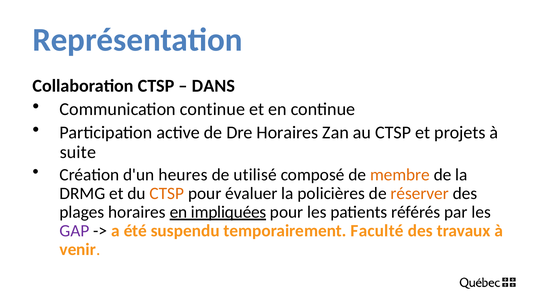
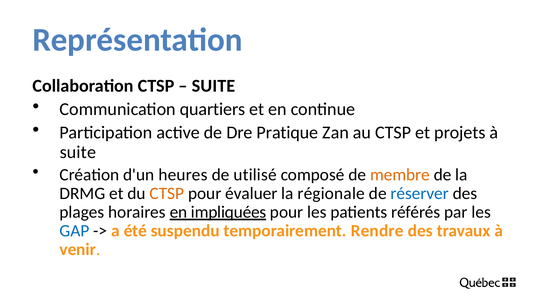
DANS at (214, 86): DANS -> SUITE
Communication continue: continue -> quartiers
Dre Horaires: Horaires -> Pratique
policières: policières -> régionale
réserver colour: orange -> blue
GAP colour: purple -> blue
Faculté: Faculté -> Rendre
